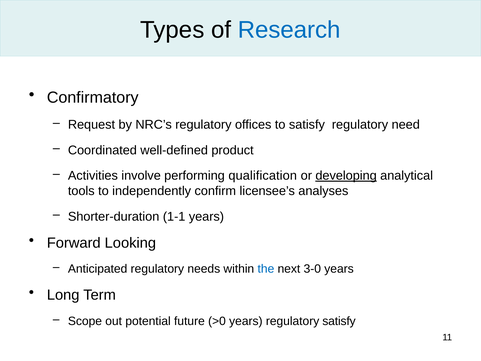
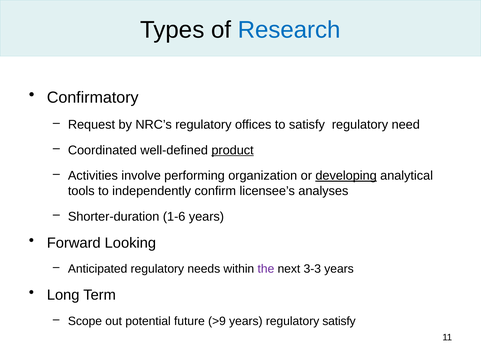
product underline: none -> present
qualification: qualification -> organization
1-1: 1-1 -> 1-6
the colour: blue -> purple
3-0: 3-0 -> 3-3
>0: >0 -> >9
